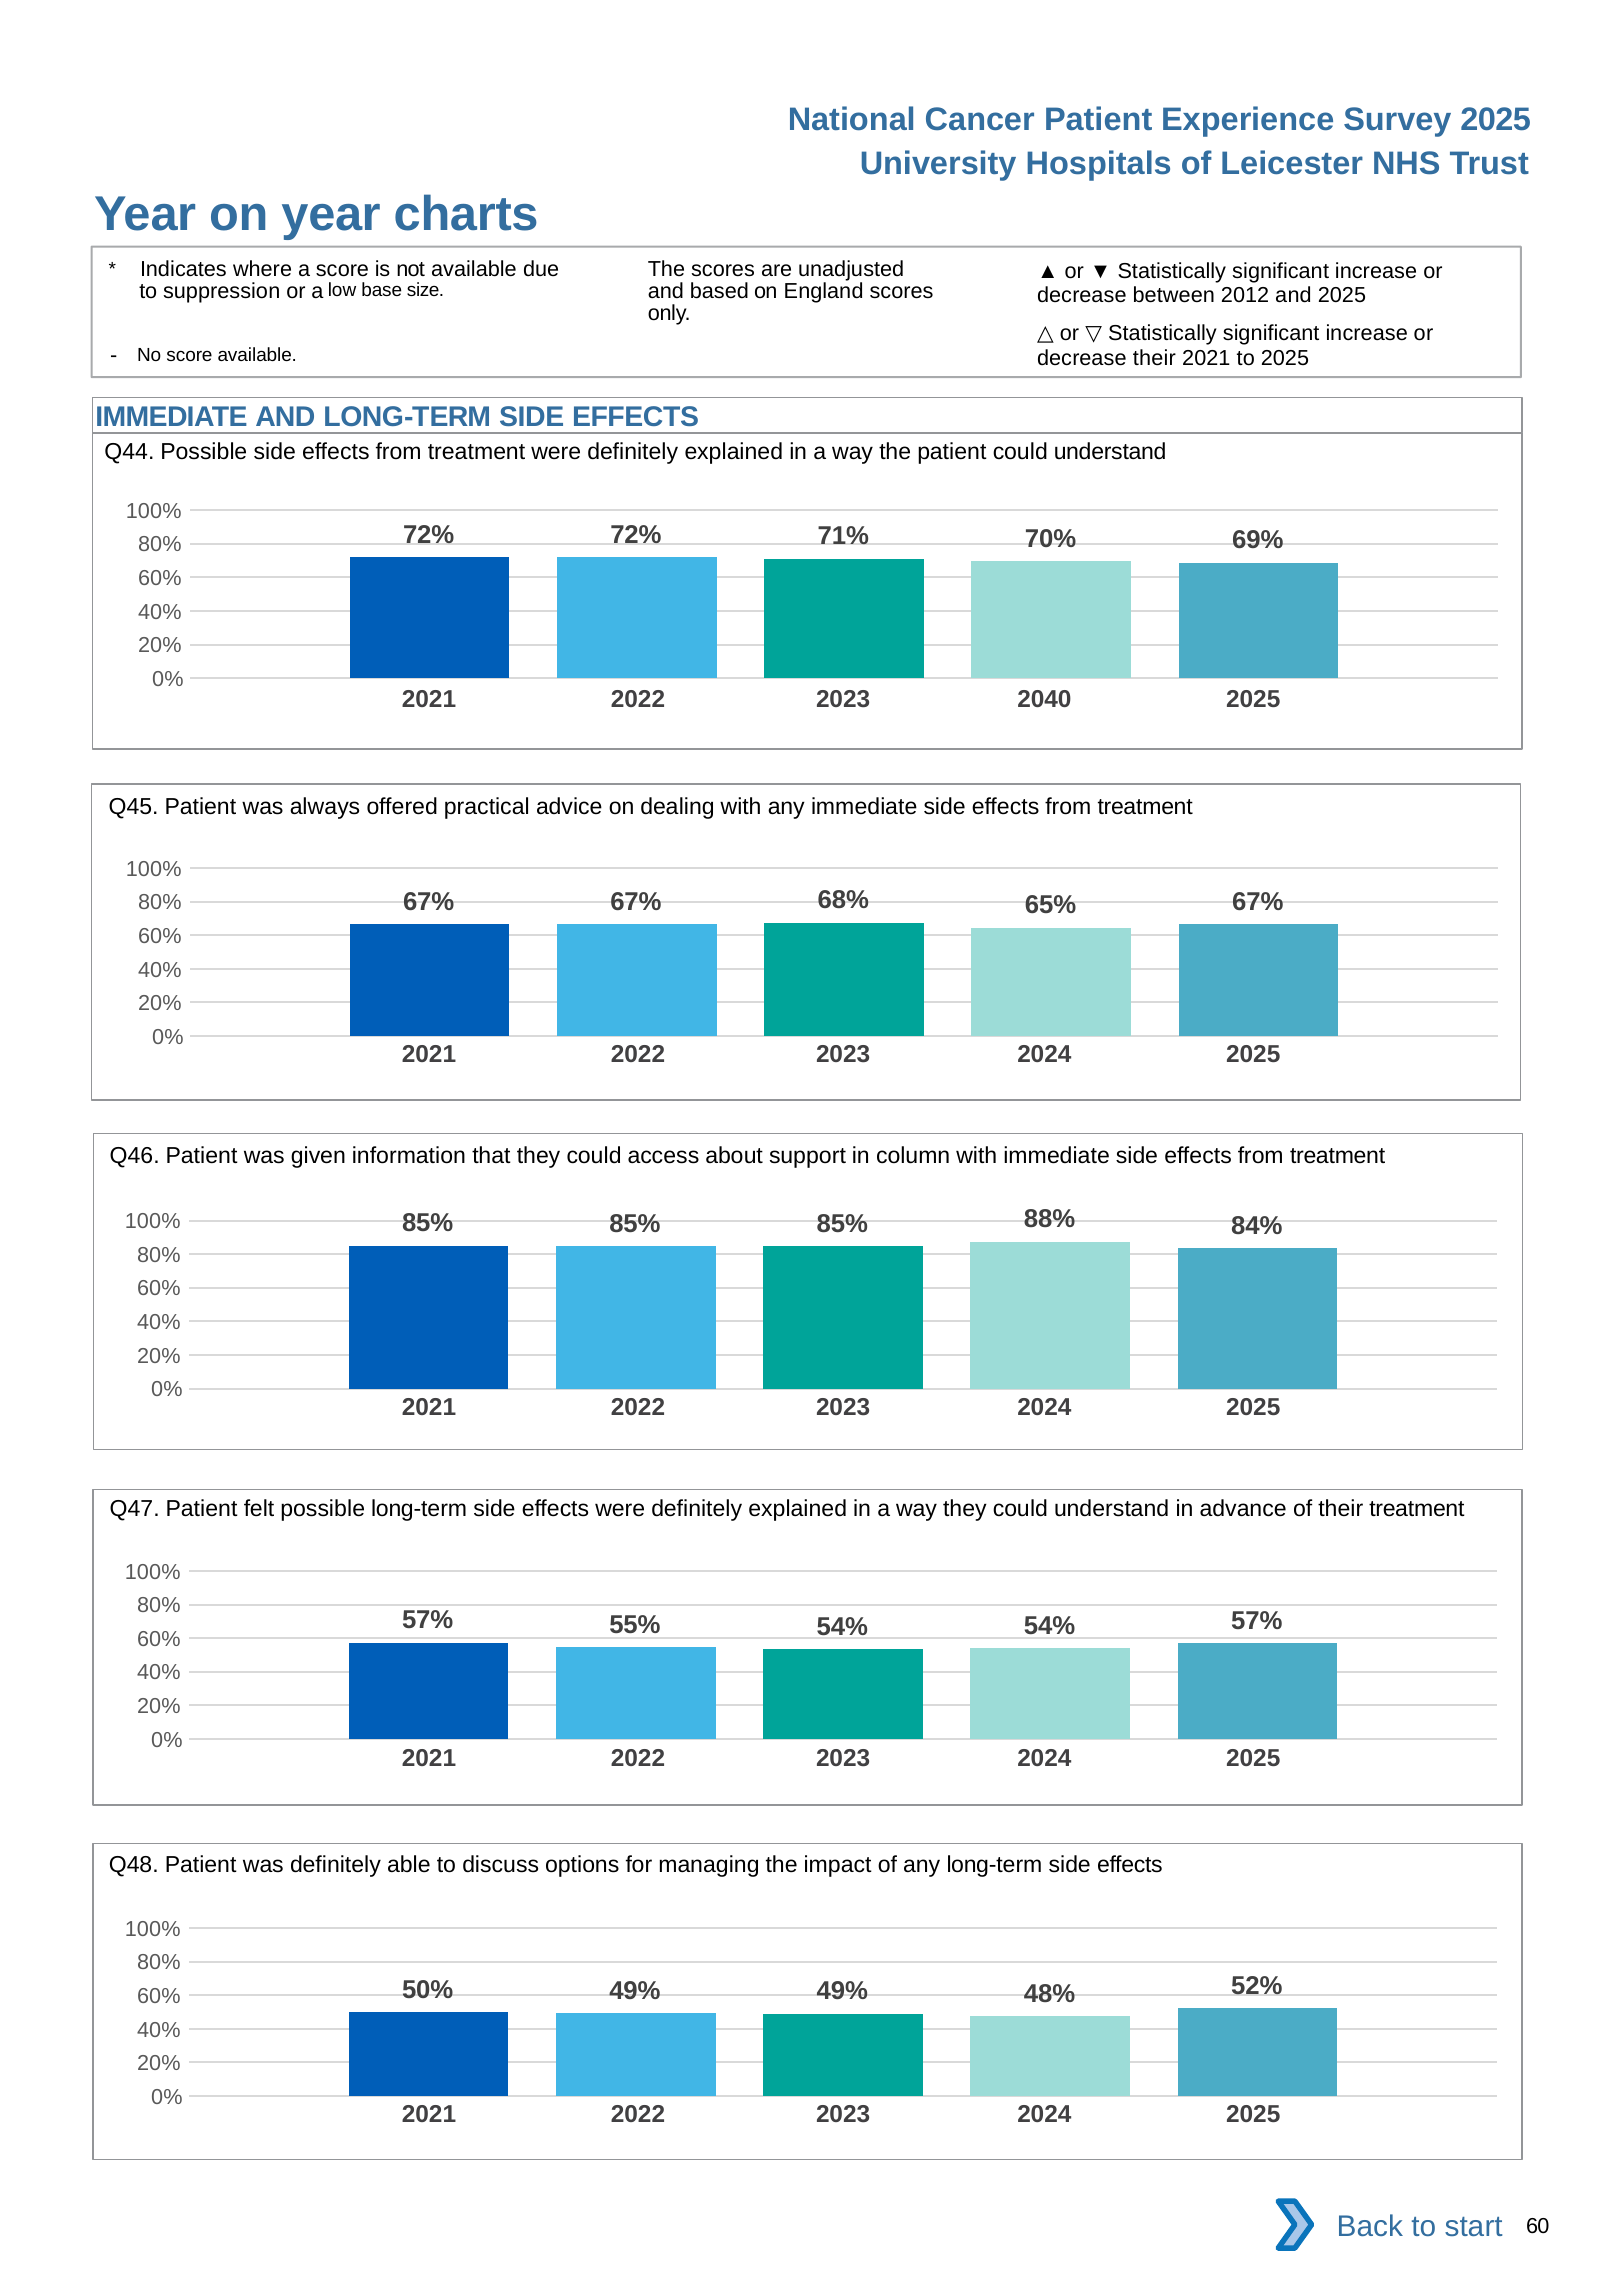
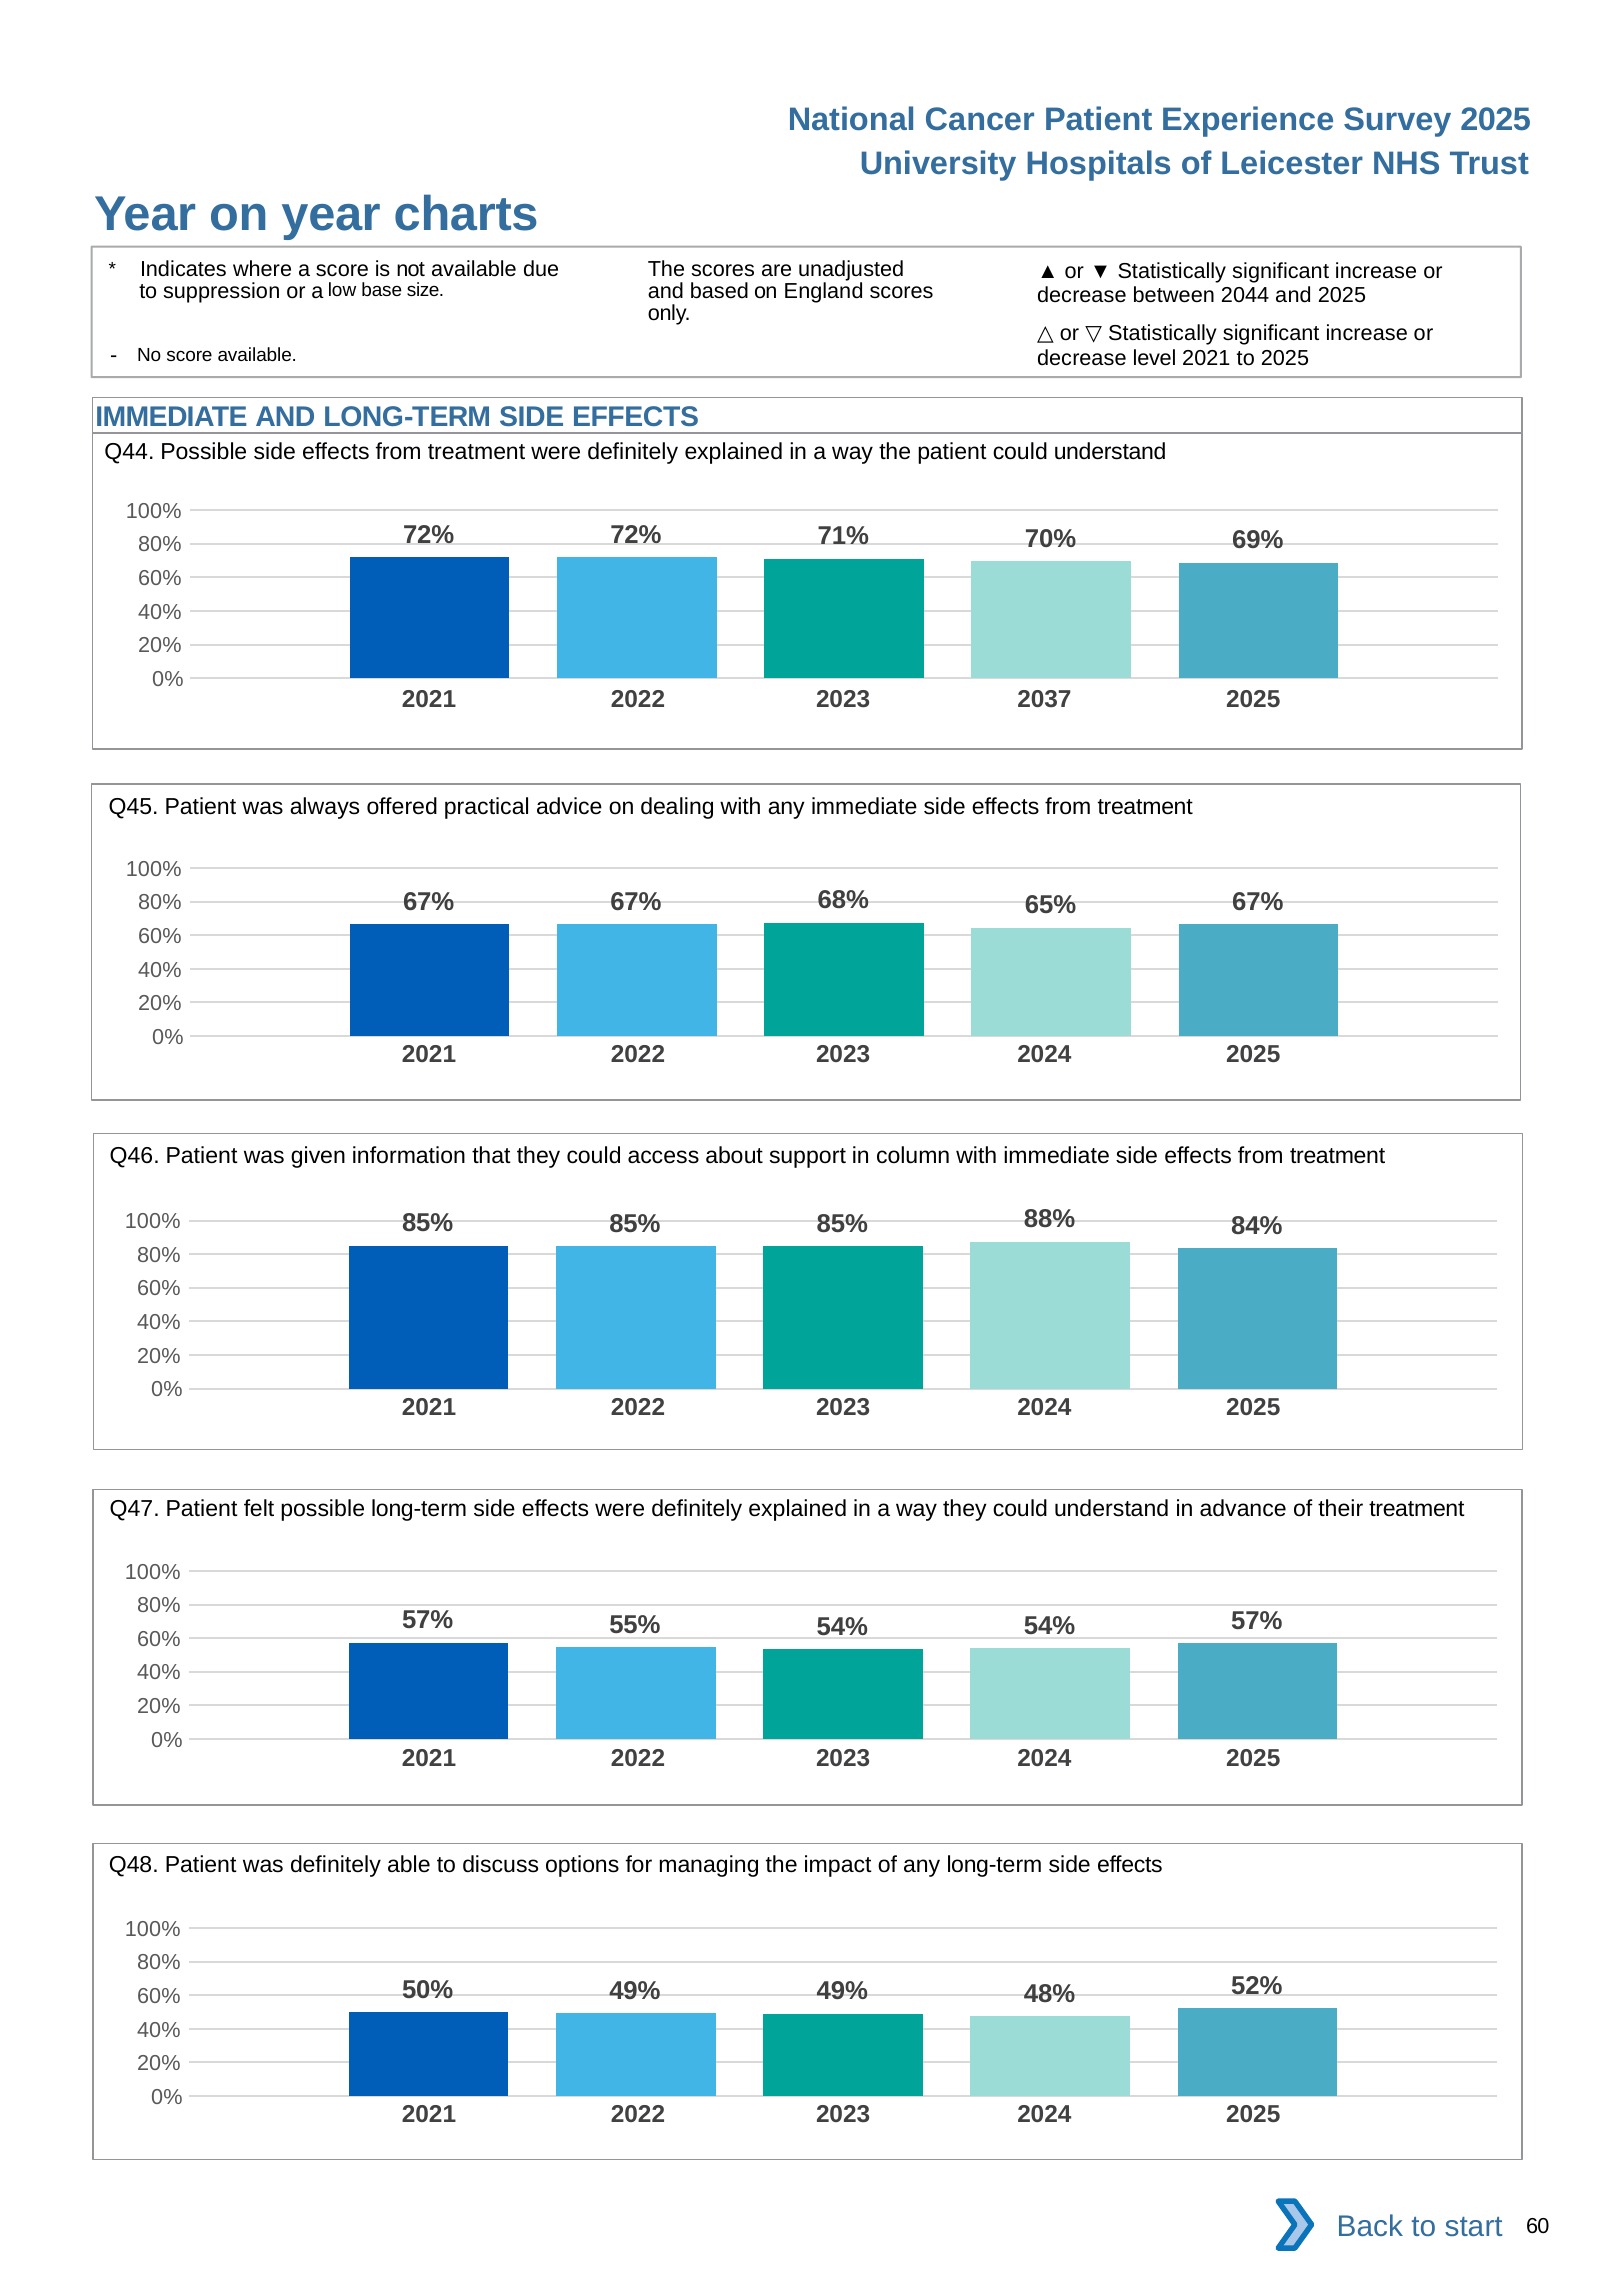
2012: 2012 -> 2044
decrease their: their -> level
2040: 2040 -> 2037
